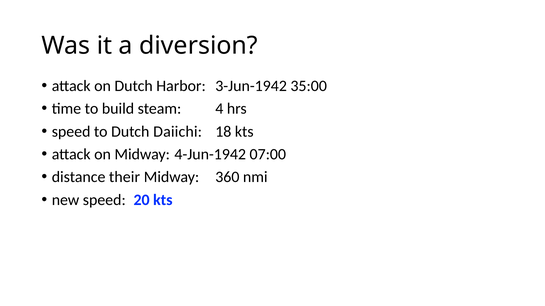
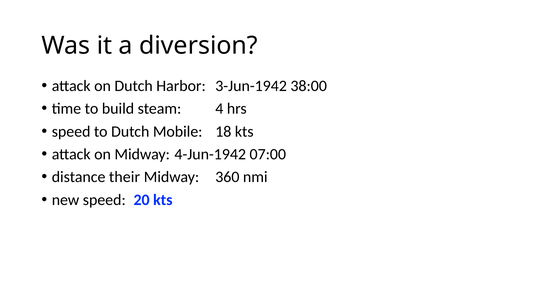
35:00: 35:00 -> 38:00
Daiichi: Daiichi -> Mobile
